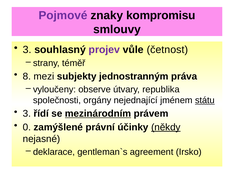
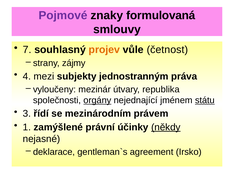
kompromisu: kompromisu -> formulovaná
3 at (27, 50): 3 -> 7
projev colour: purple -> orange
téměř: téměř -> zájmy
8: 8 -> 4
observe: observe -> mezinár
orgány underline: none -> present
mezinárodním underline: present -> none
0: 0 -> 1
